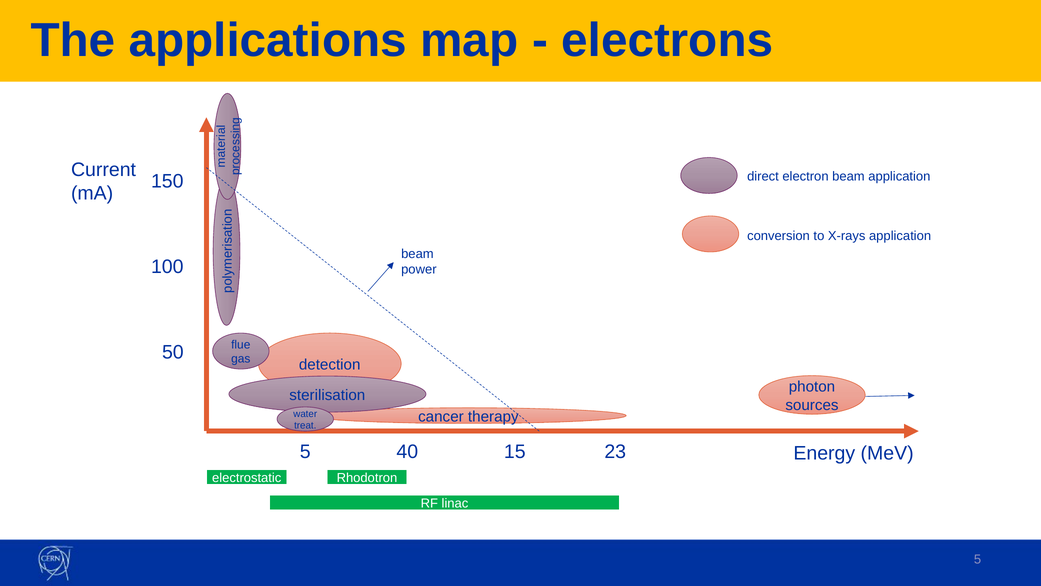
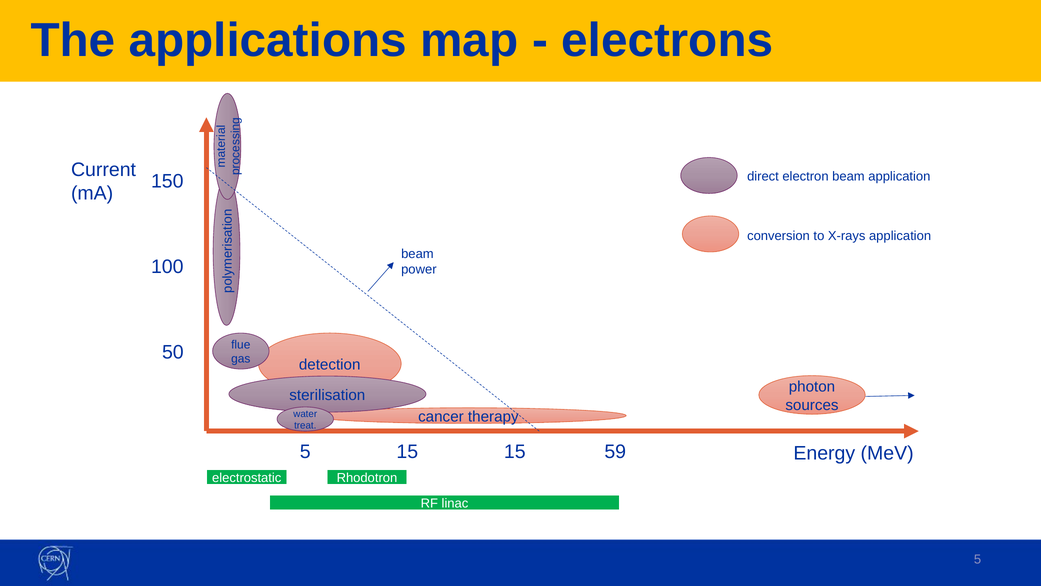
5 40: 40 -> 15
23: 23 -> 59
